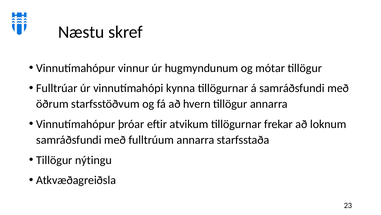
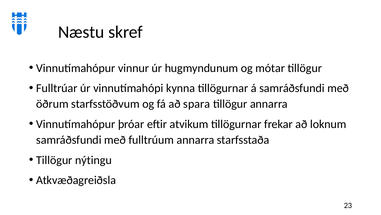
hvern: hvern -> spara
